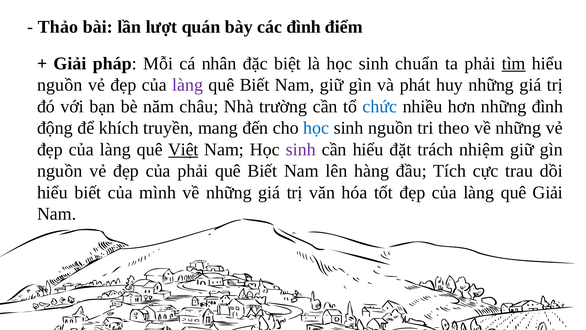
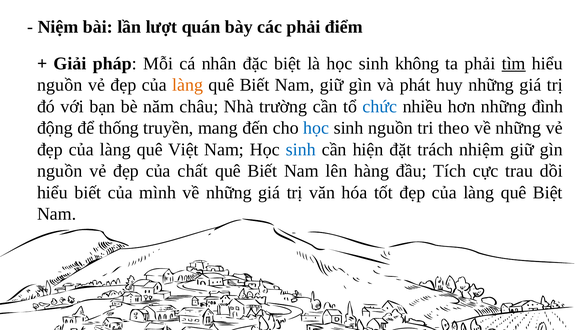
Thảo: Thảo -> Niệm
các đình: đình -> phải
chuẩn: chuẩn -> không
làng at (188, 85) colour: purple -> orange
khích: khích -> thống
Việt underline: present -> none
sinh at (301, 149) colour: purple -> blue
cần hiểu: hiểu -> hiện
của phải: phải -> chất
quê Giải: Giải -> Biệt
